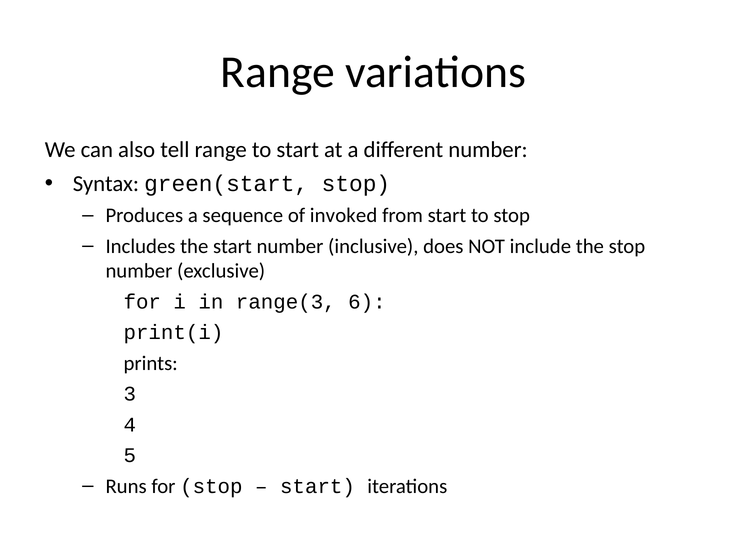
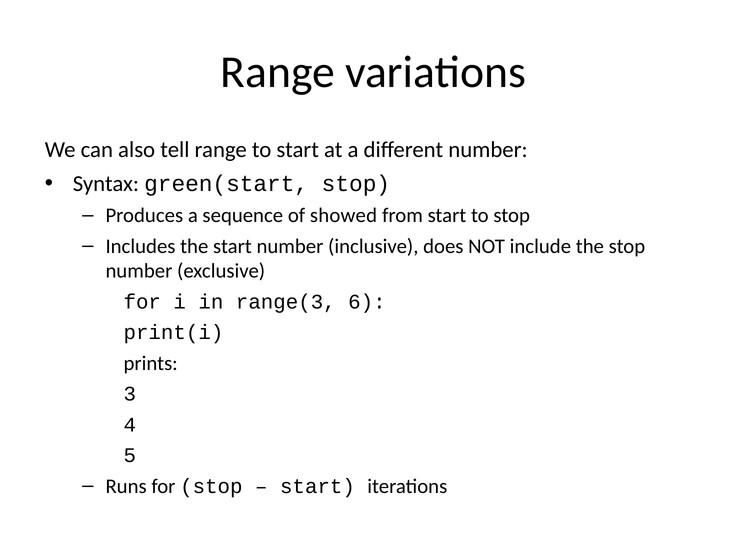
invoked: invoked -> showed
